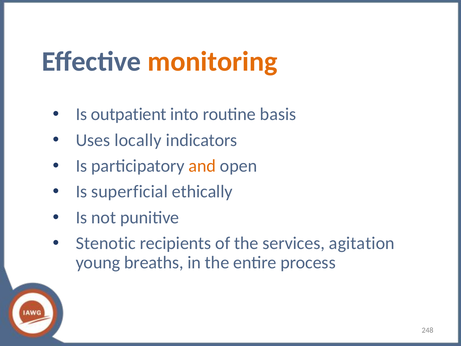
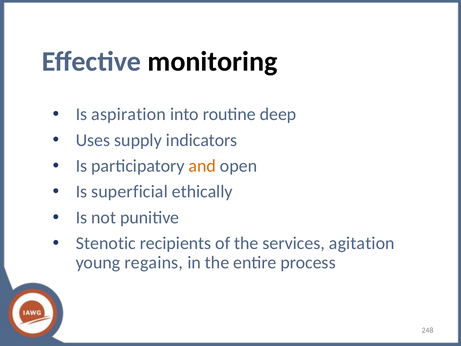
monitoring colour: orange -> black
outpatient: outpatient -> aspiration
basis: basis -> deep
locally: locally -> supply
breaths: breaths -> regains
